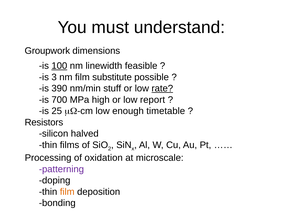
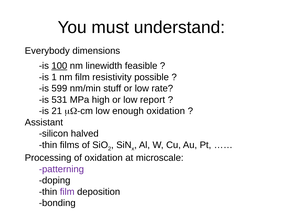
Groupwork: Groupwork -> Everybody
3: 3 -> 1
substitute: substitute -> resistivity
390: 390 -> 599
rate underline: present -> none
700: 700 -> 531
25: 25 -> 21
enough timetable: timetable -> oxidation
Resistors: Resistors -> Assistant
film at (67, 192) colour: orange -> purple
